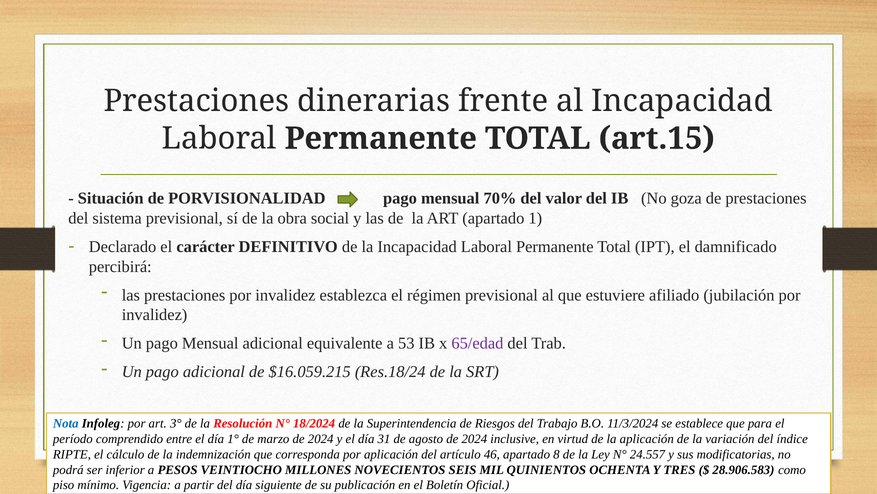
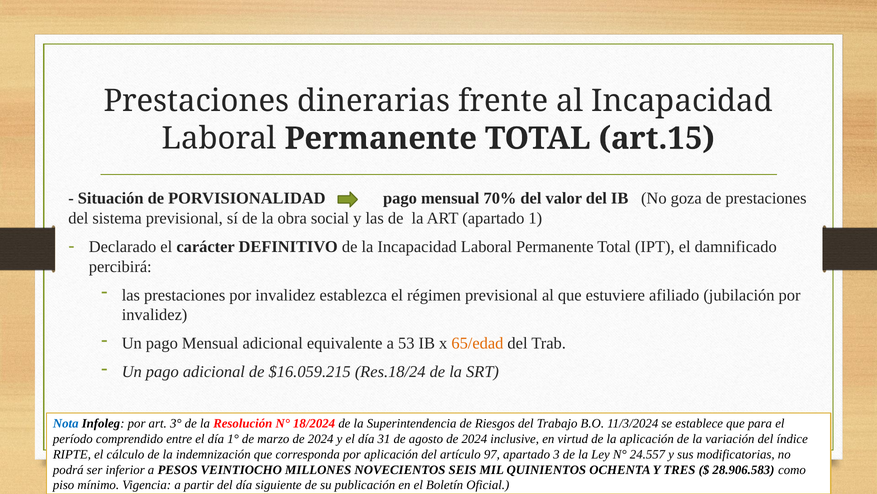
65/edad colour: purple -> orange
46: 46 -> 97
8: 8 -> 3
